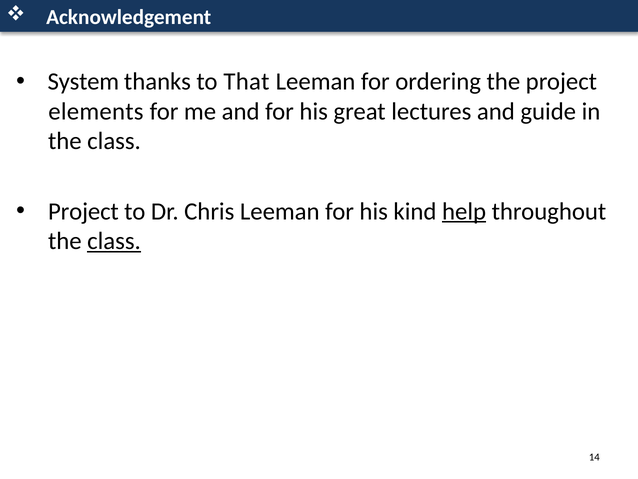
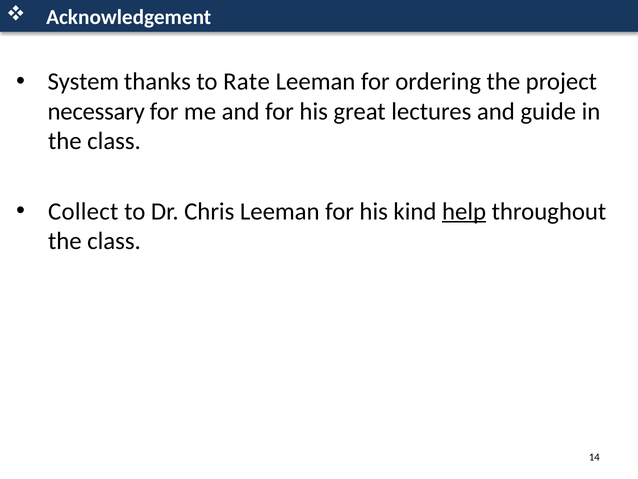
That: That -> Rate
elements: elements -> necessary
Project at (83, 211): Project -> Collect
class at (114, 241) underline: present -> none
